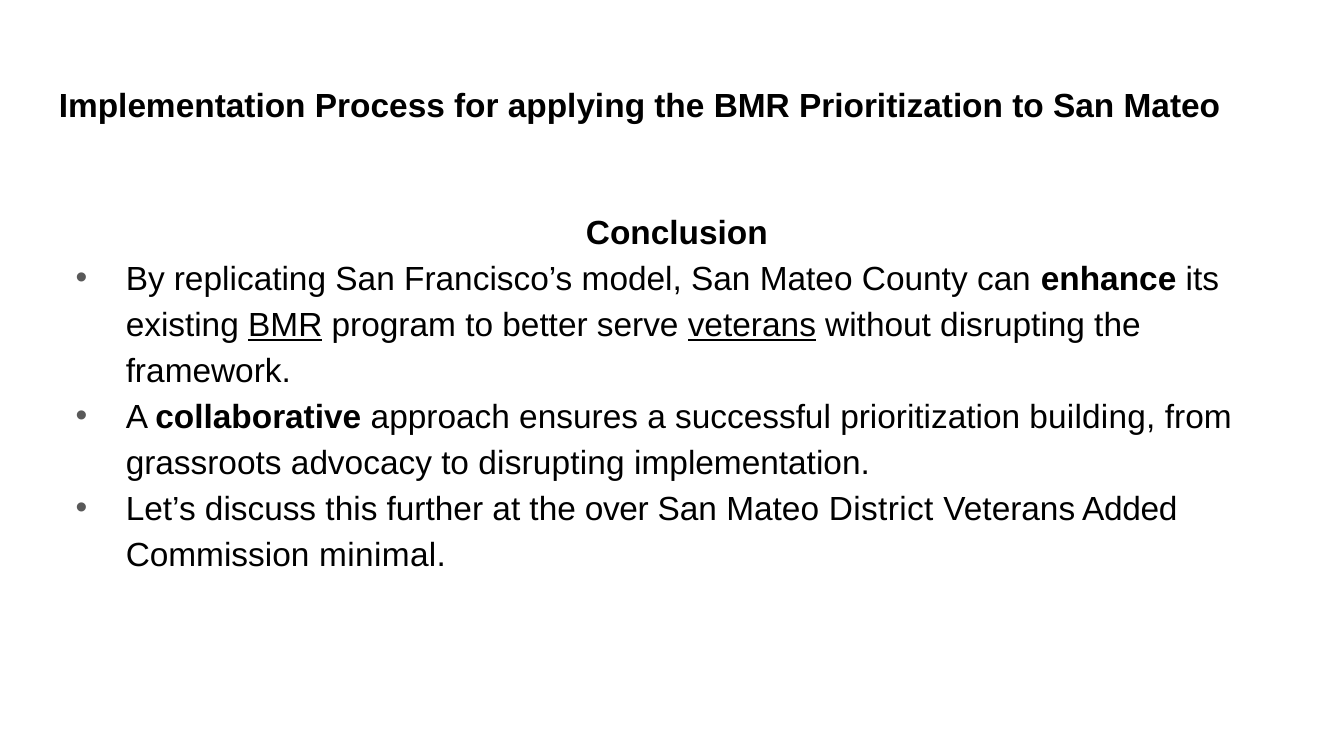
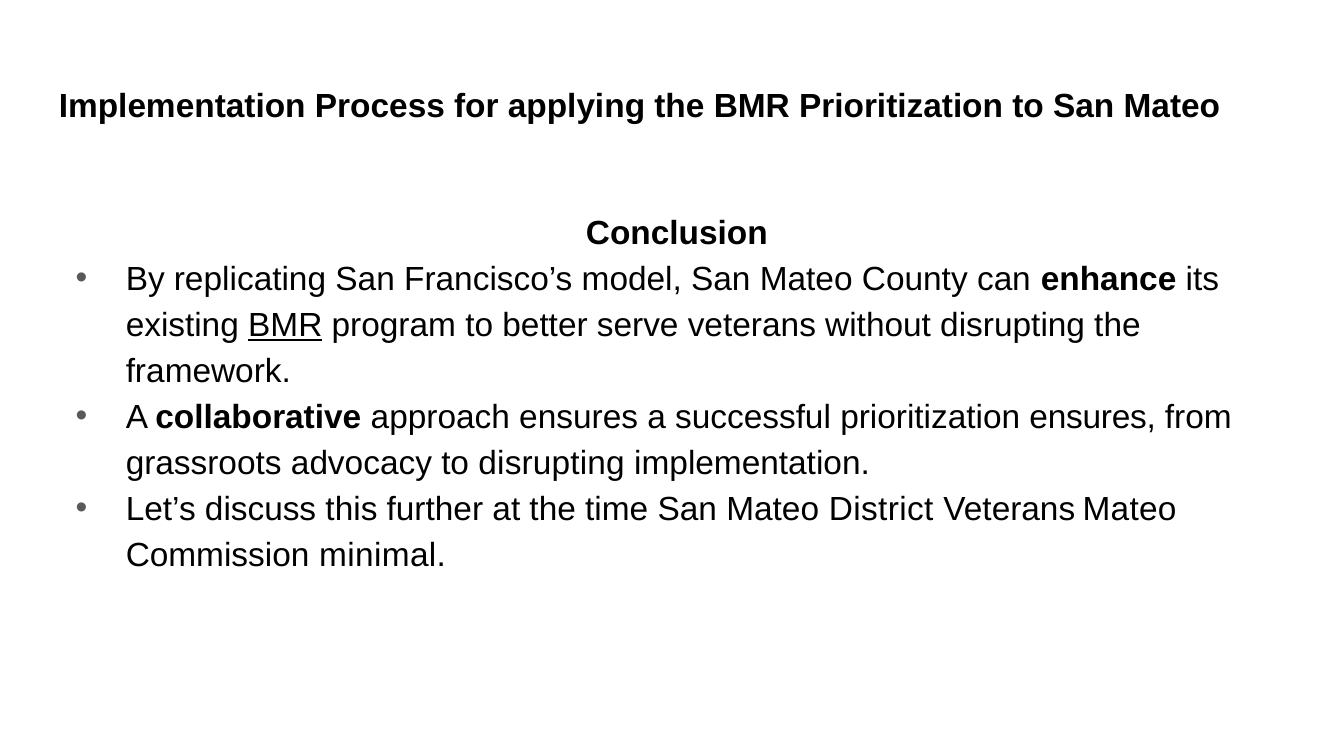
veterans at (752, 325) underline: present -> none
prioritization building: building -> ensures
over: over -> time
Veterans Added: Added -> Mateo
